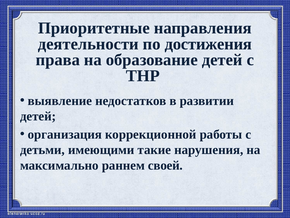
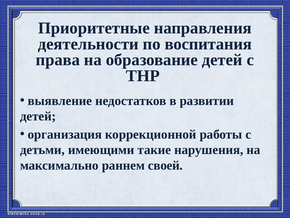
достижения: достижения -> воспитания
